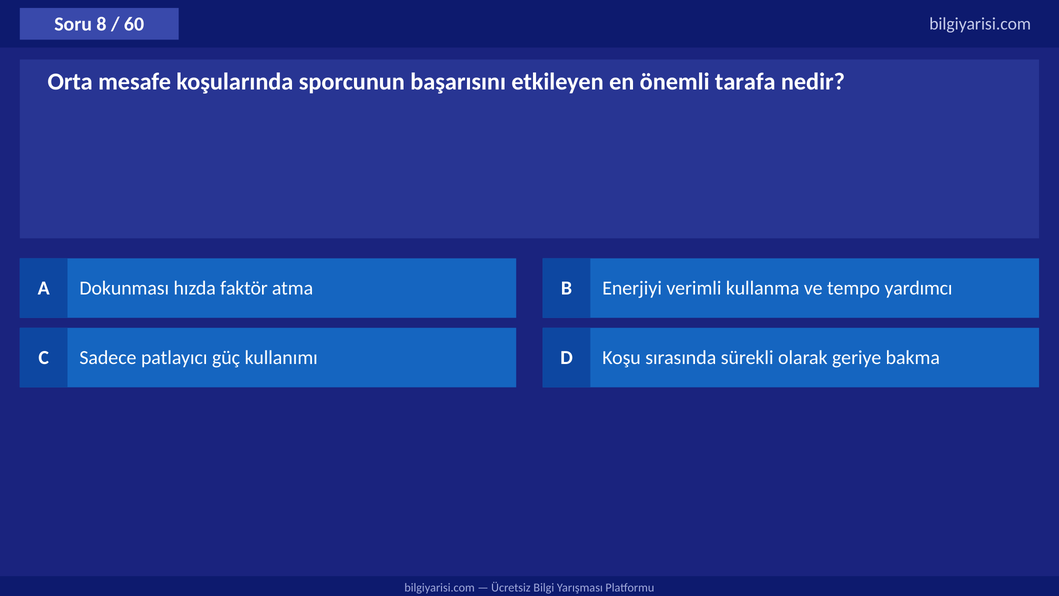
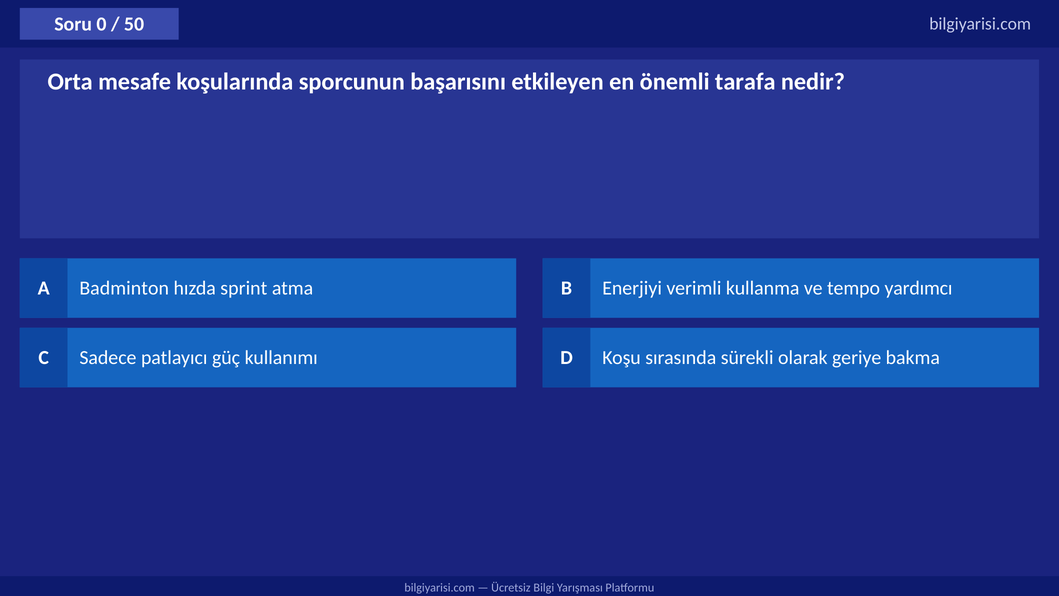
8: 8 -> 0
60: 60 -> 50
Dokunması: Dokunması -> Badminton
faktör: faktör -> sprint
